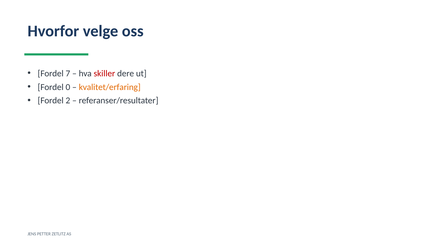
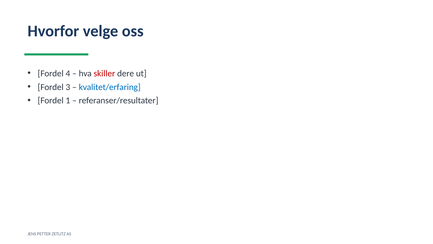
7: 7 -> 4
0: 0 -> 3
kvalitet/erfaring colour: orange -> blue
2: 2 -> 1
